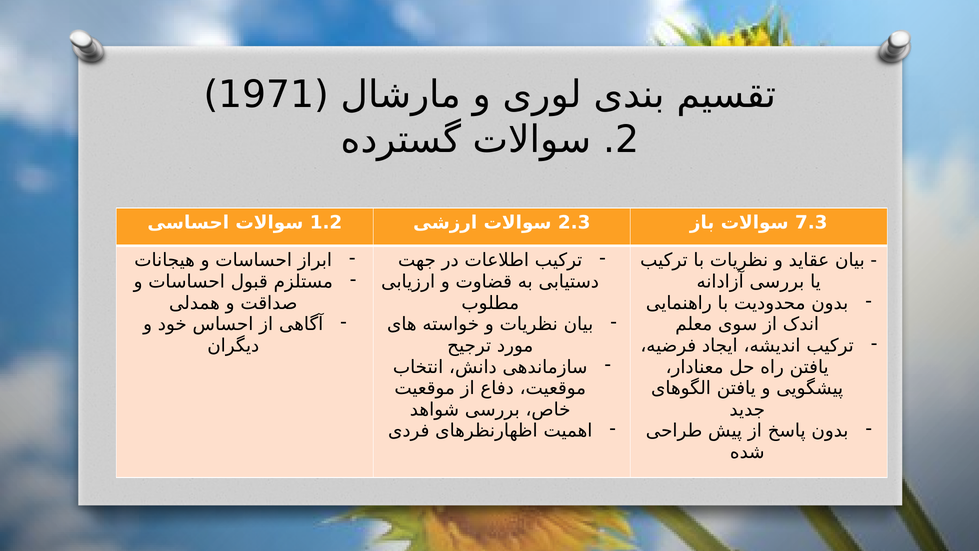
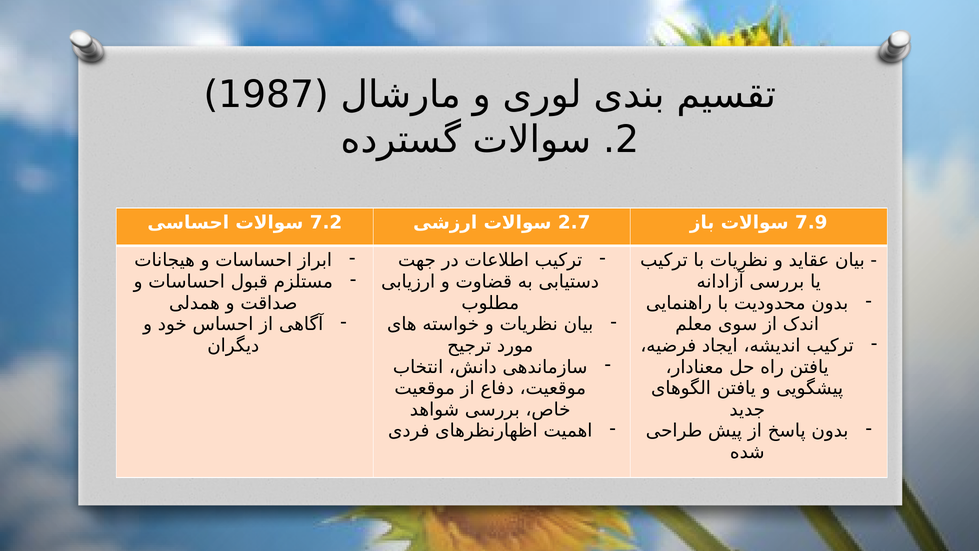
1971: 1971 -> 1987
1.2: 1.2 -> 7.2
2.3: 2.3 -> 2.7
7.3: 7.3 -> 7.9
